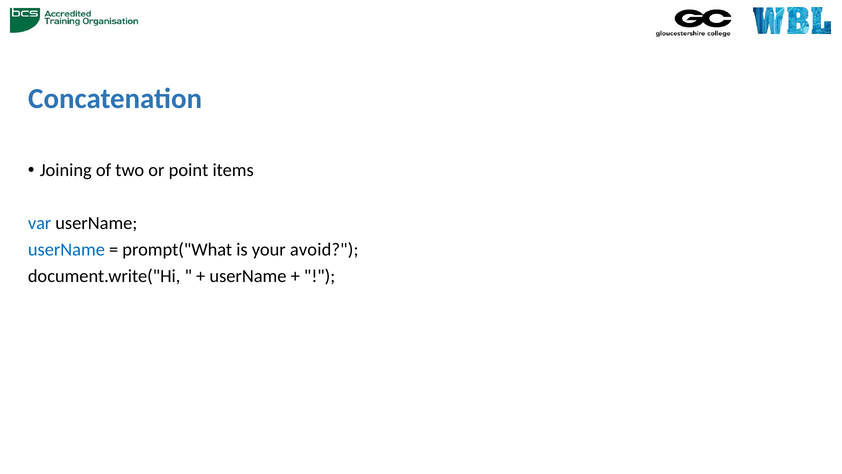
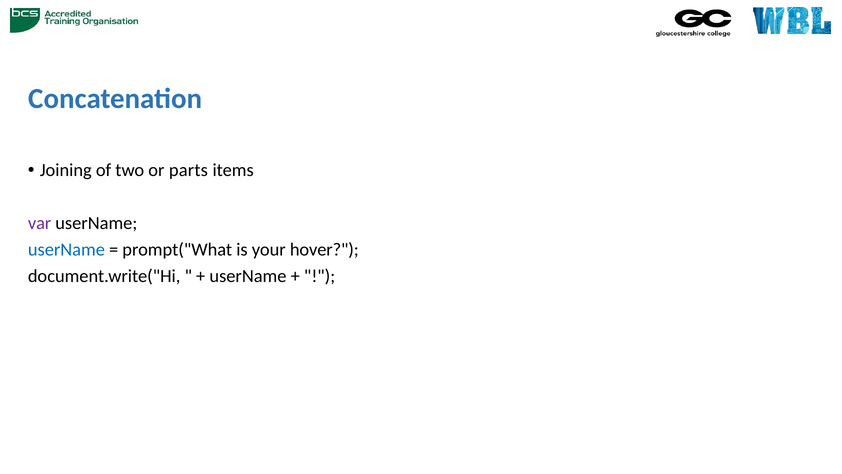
point: point -> parts
var colour: blue -> purple
avoid: avoid -> hover
